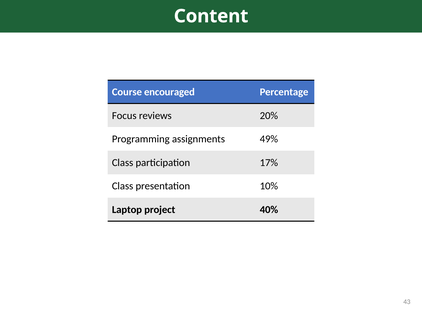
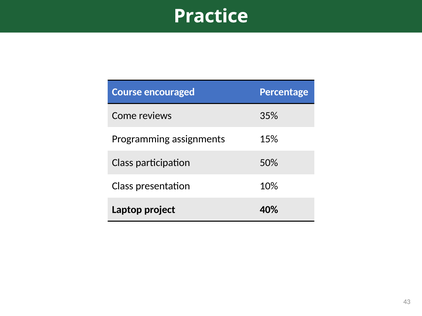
Content: Content -> Practice
Focus: Focus -> Come
20%: 20% -> 35%
49%: 49% -> 15%
17%: 17% -> 50%
